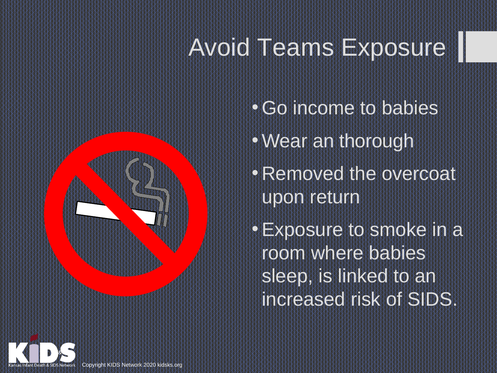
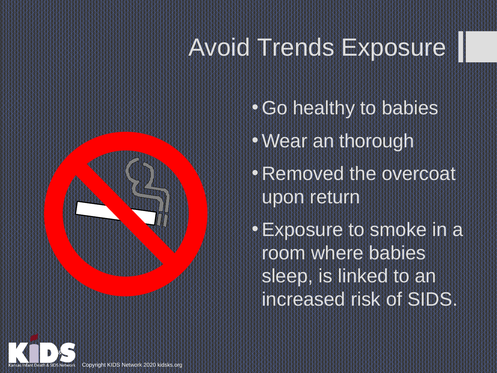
Teams: Teams -> Trends
income: income -> healthy
